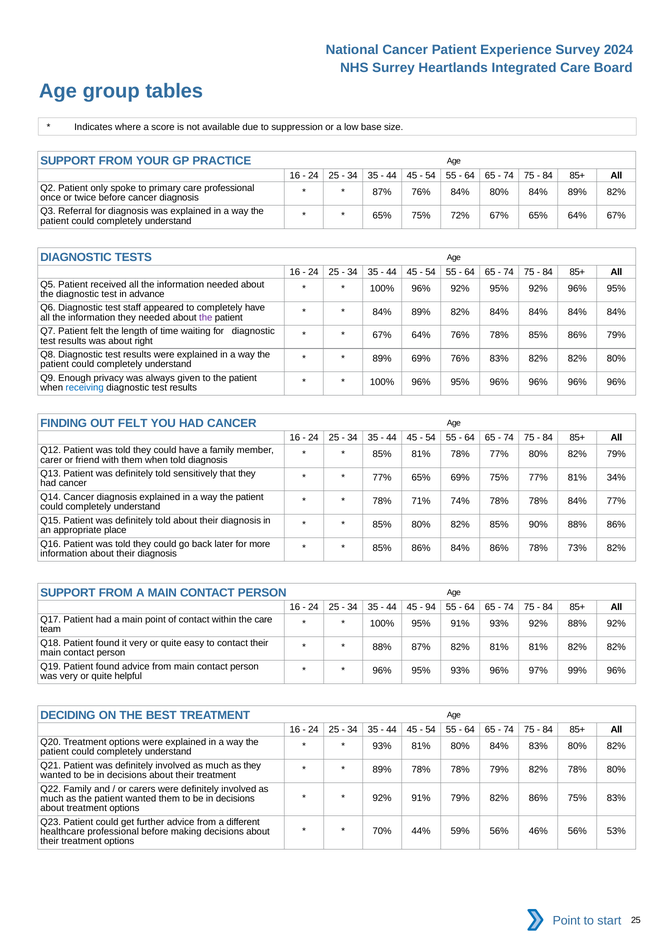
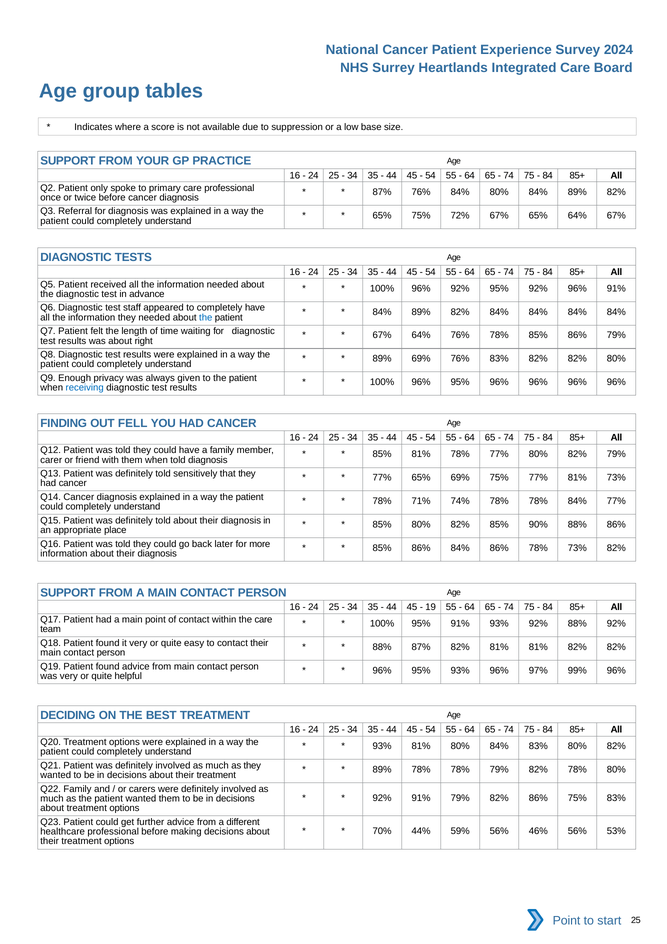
92% 96% 95%: 95% -> 91%
the at (206, 317) colour: purple -> blue
OUT FELT: FELT -> FELL
81% 34%: 34% -> 73%
94: 94 -> 19
